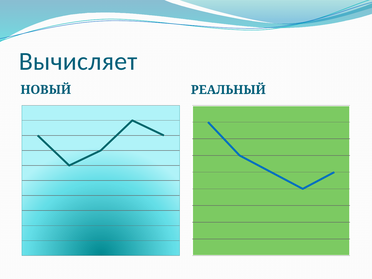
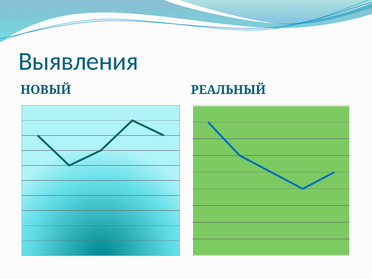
Вычисляет: Вычисляет -> Выявления
